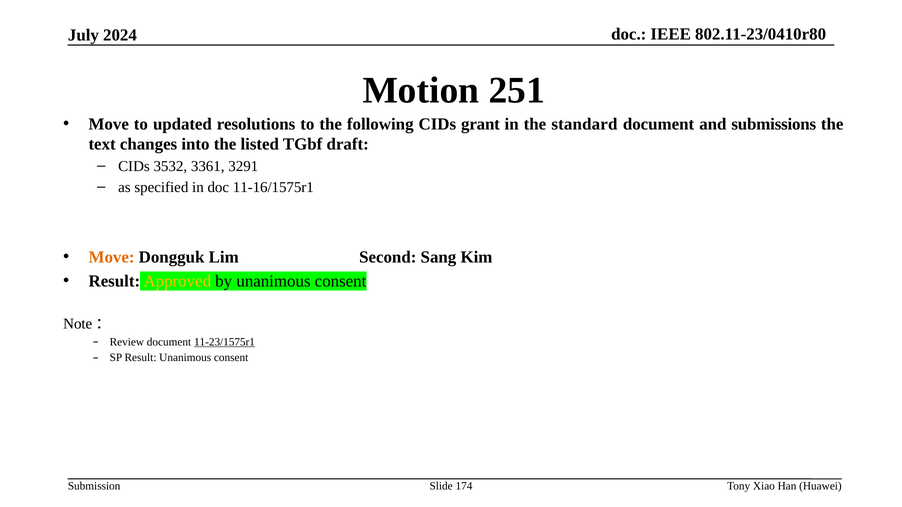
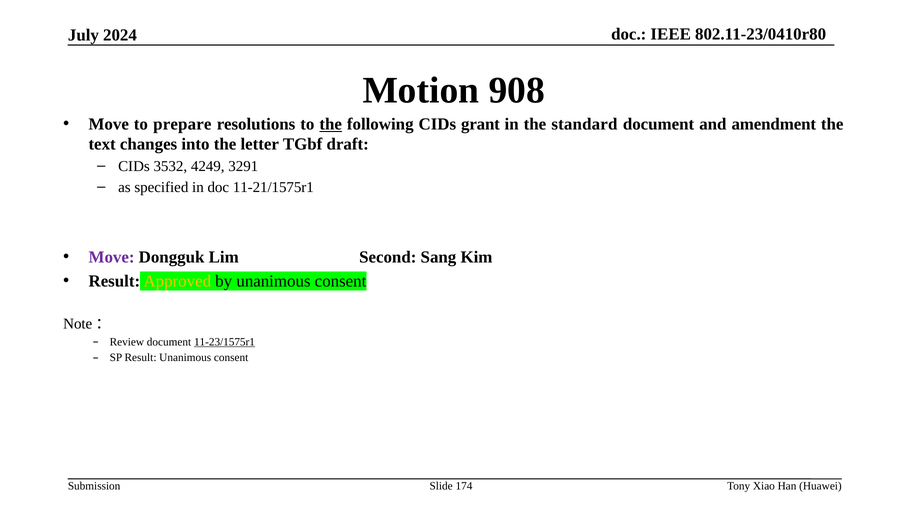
251: 251 -> 908
updated: updated -> prepare
the at (331, 124) underline: none -> present
submissions: submissions -> amendment
listed: listed -> letter
3361: 3361 -> 4249
11-16/1575r1: 11-16/1575r1 -> 11-21/1575r1
Move at (112, 258) colour: orange -> purple
